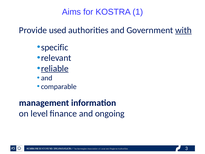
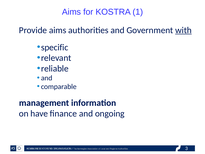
Provide used: used -> aims
reliable underline: present -> none
level: level -> have
